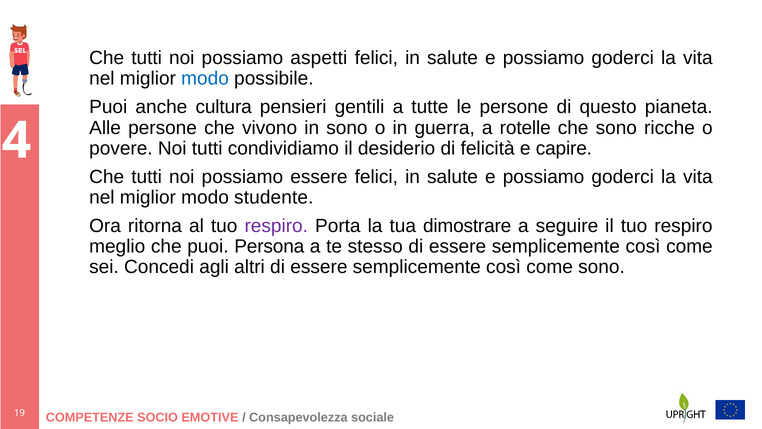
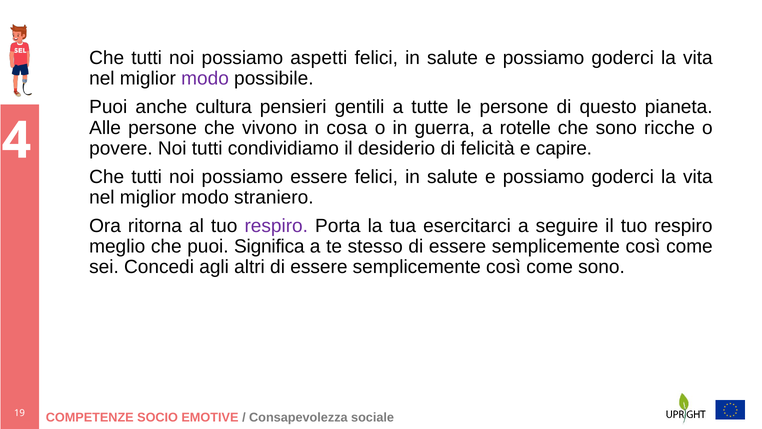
modo at (205, 79) colour: blue -> purple
in sono: sono -> cosa
studente: studente -> straniero
dimostrare: dimostrare -> esercitarci
Persona: Persona -> Significa
